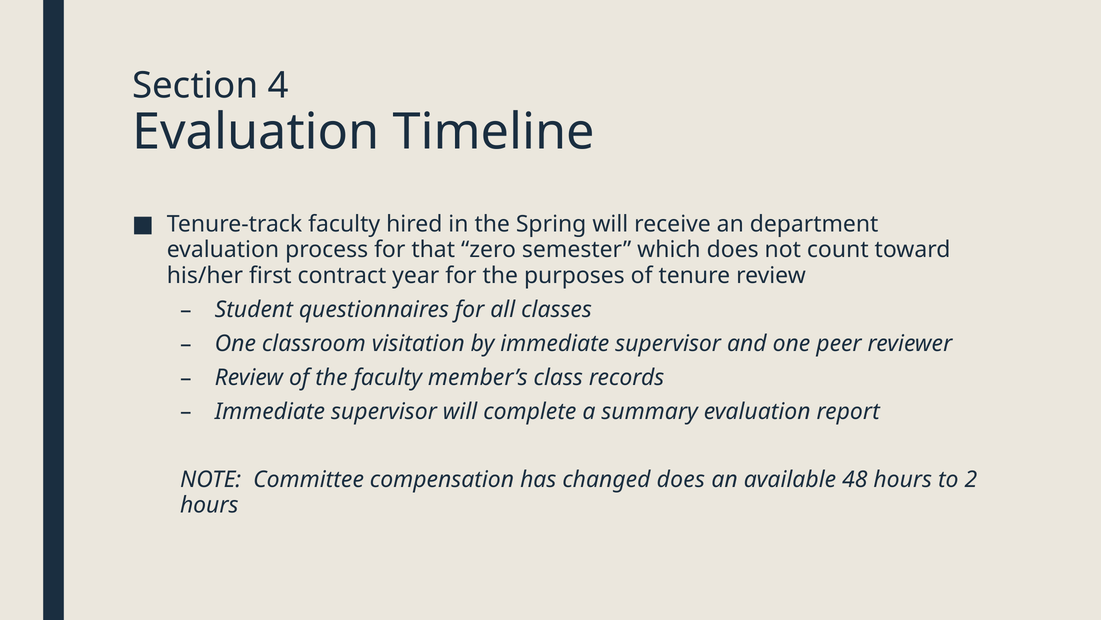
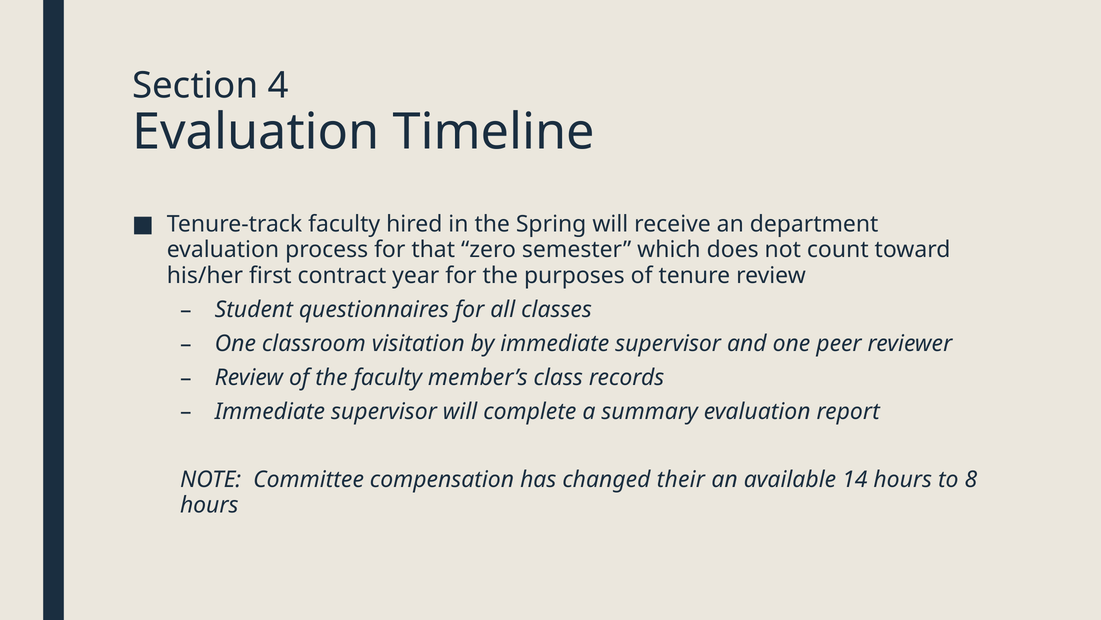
changed does: does -> their
48: 48 -> 14
2: 2 -> 8
